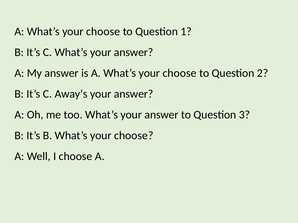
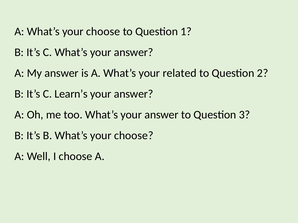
choose at (180, 73): choose -> related
Away’s: Away’s -> Learn’s
